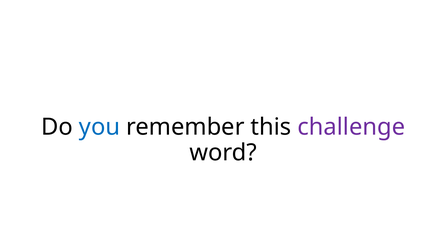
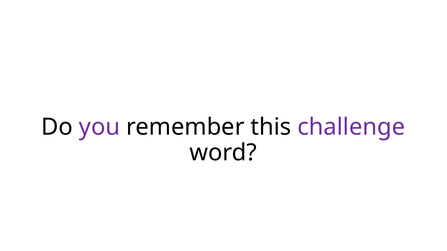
you colour: blue -> purple
